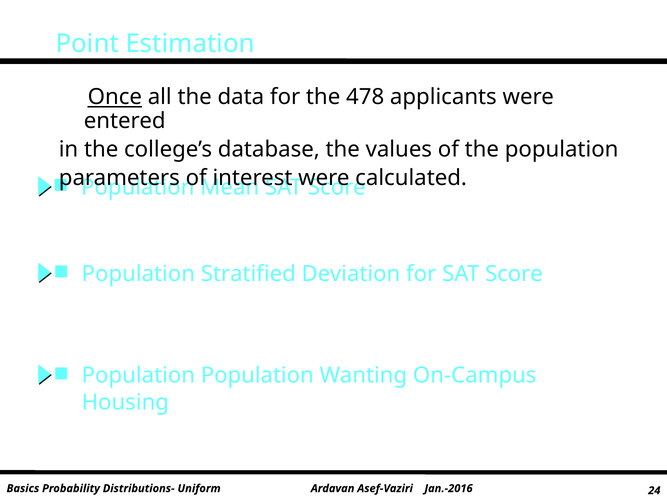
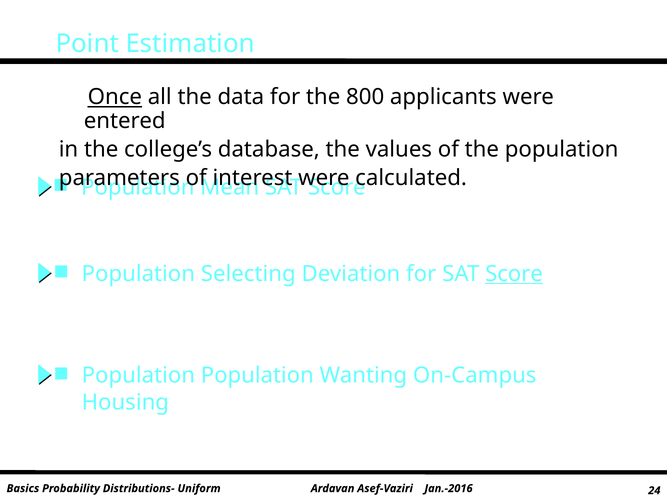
478: 478 -> 800
Stratified: Stratified -> Selecting
Score at (514, 274) underline: none -> present
